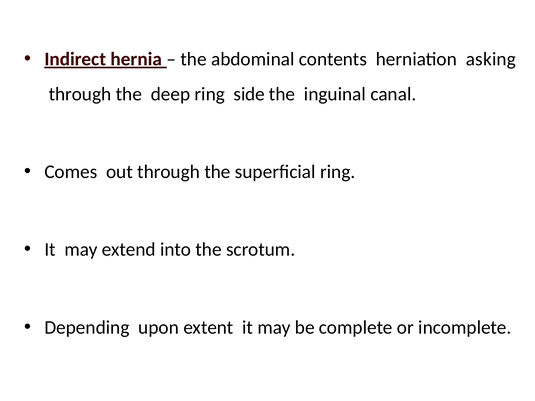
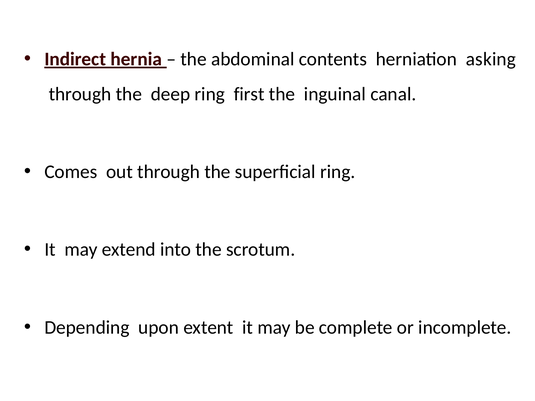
side: side -> first
